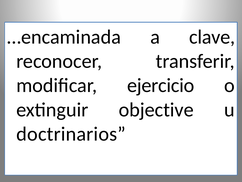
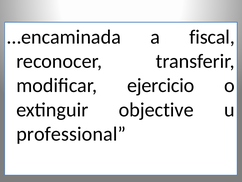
clave: clave -> fiscal
doctrinarios: doctrinarios -> professional
